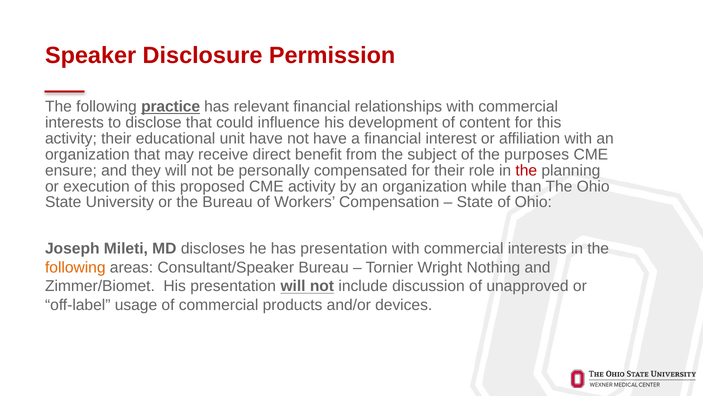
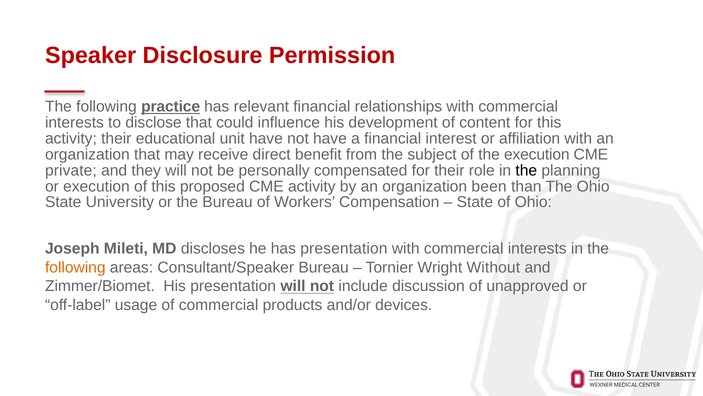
the purposes: purposes -> execution
ensure: ensure -> private
the at (526, 170) colour: red -> black
while: while -> been
Nothing: Nothing -> Without
